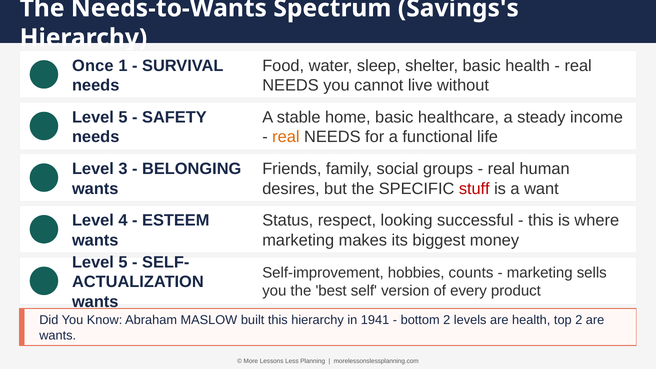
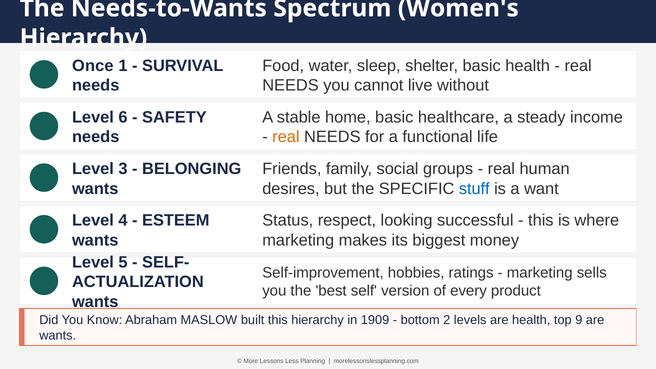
Savings's: Savings's -> Women's
5 at (123, 117): 5 -> 6
stuff colour: red -> blue
counts: counts -> ratings
1941: 1941 -> 1909
top 2: 2 -> 9
